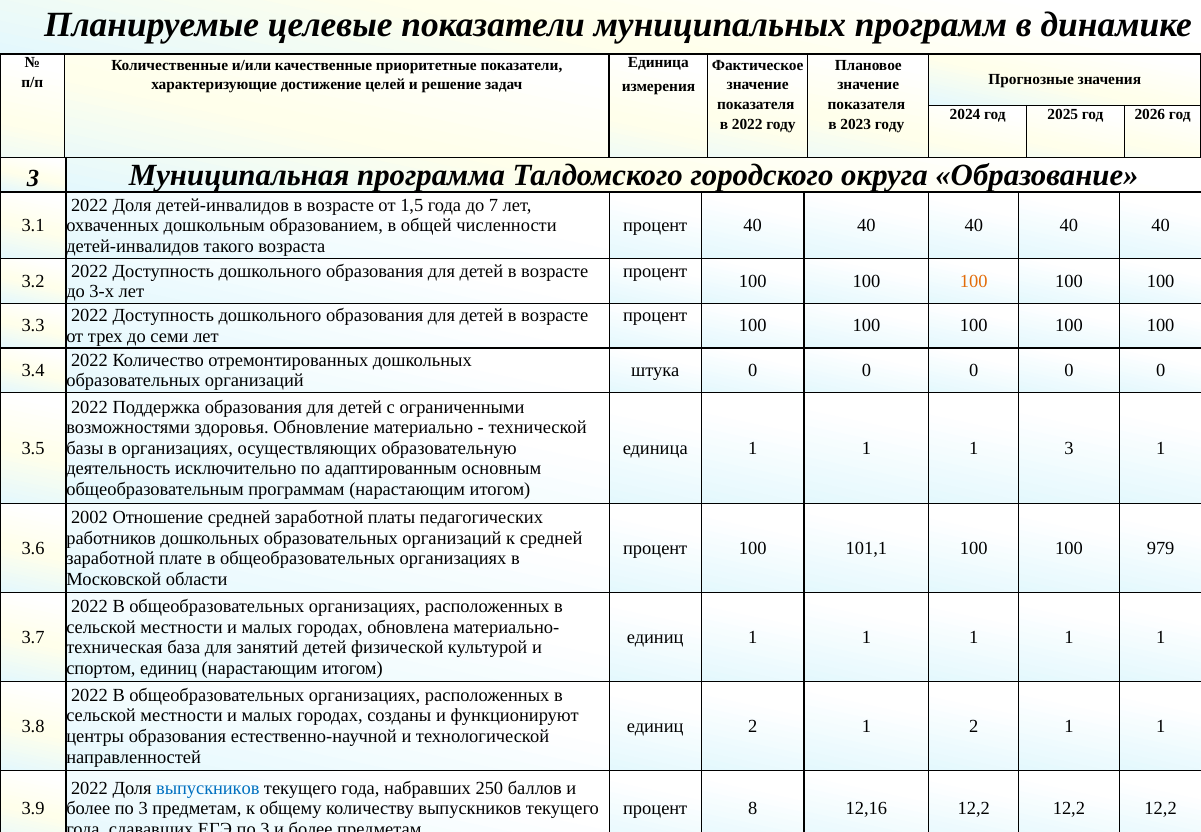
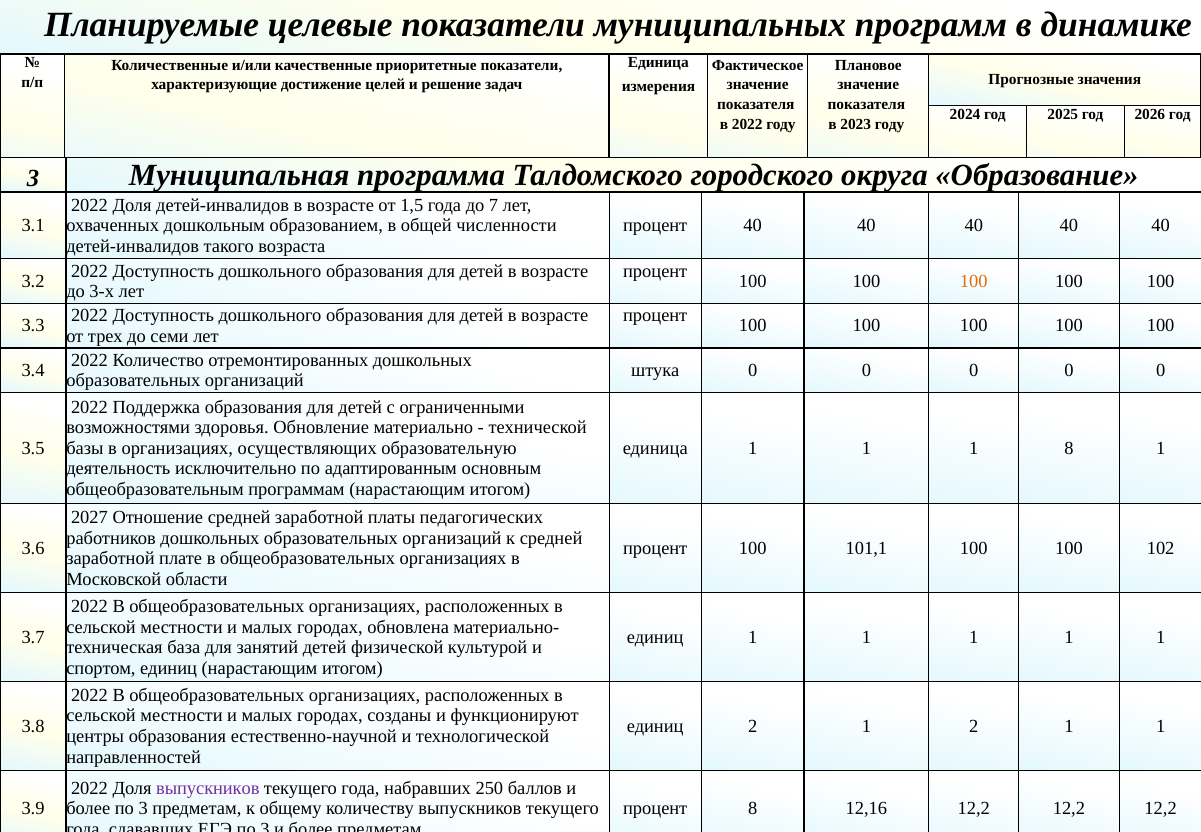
1 3: 3 -> 8
2002: 2002 -> 2027
979: 979 -> 102
выпускников at (208, 788) colour: blue -> purple
